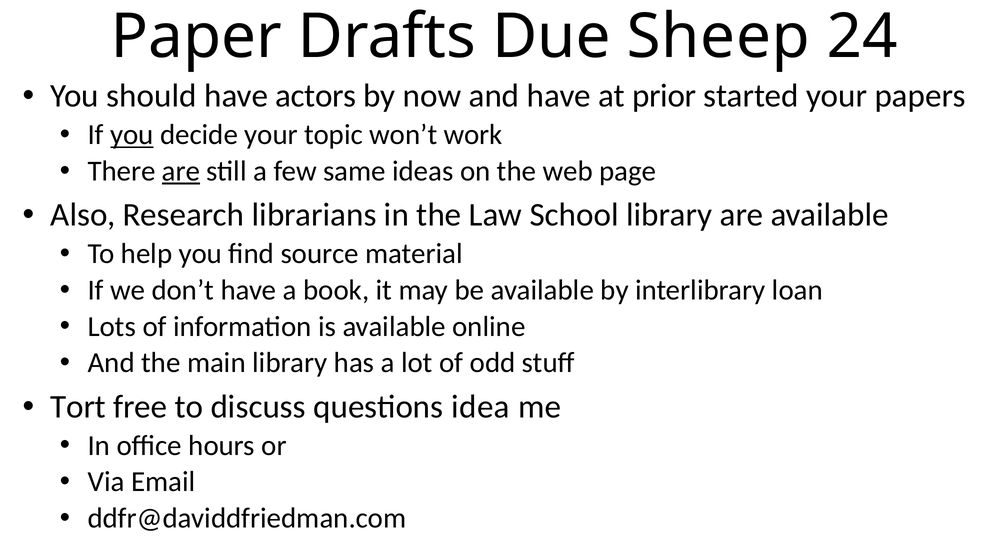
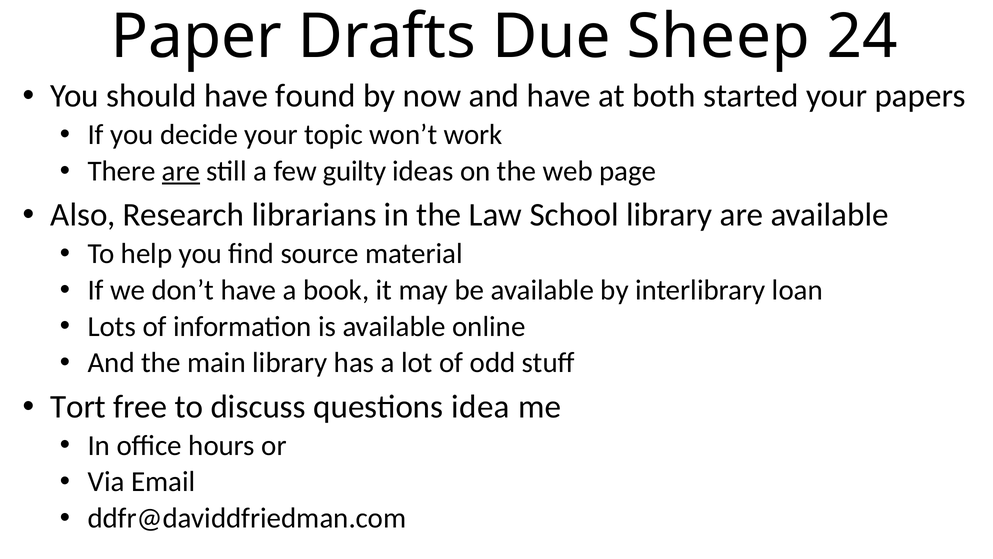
actors: actors -> found
prior: prior -> both
you at (132, 135) underline: present -> none
same: same -> guilty
